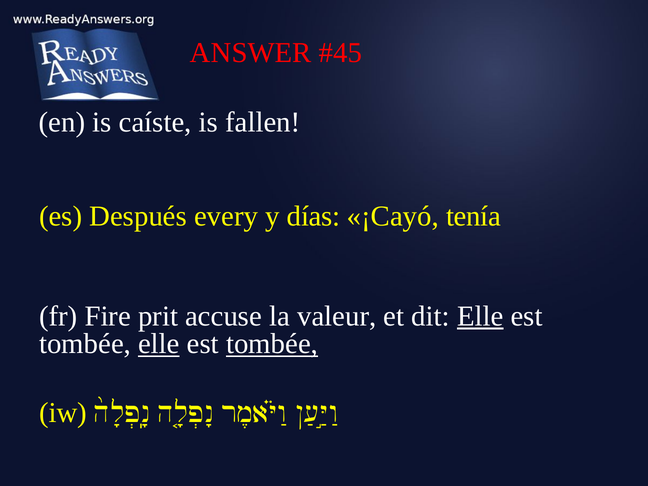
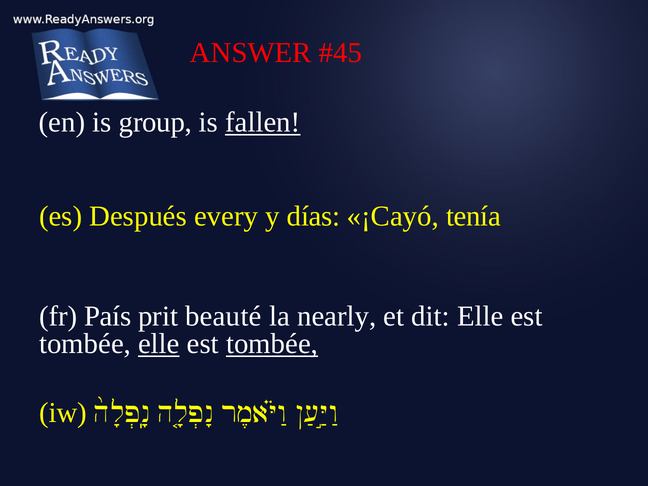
caíste: caíste -> group
fallen underline: none -> present
Fire: Fire -> País
accuse: accuse -> beauté
valeur: valeur -> nearly
Elle at (480, 316) underline: present -> none
